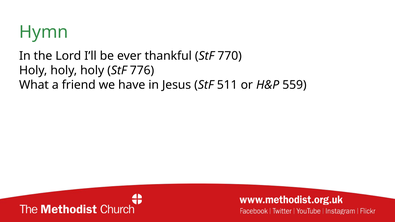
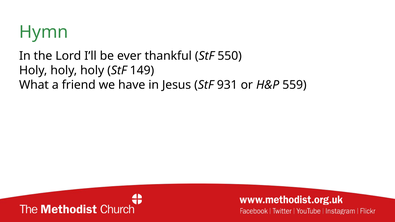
770: 770 -> 550
776: 776 -> 149
511: 511 -> 931
